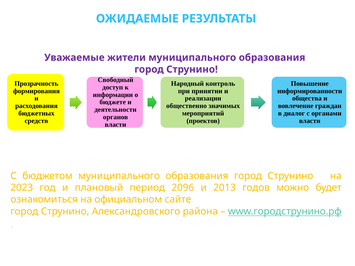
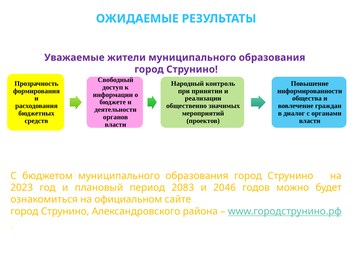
2096: 2096 -> 2083
2013: 2013 -> 2046
